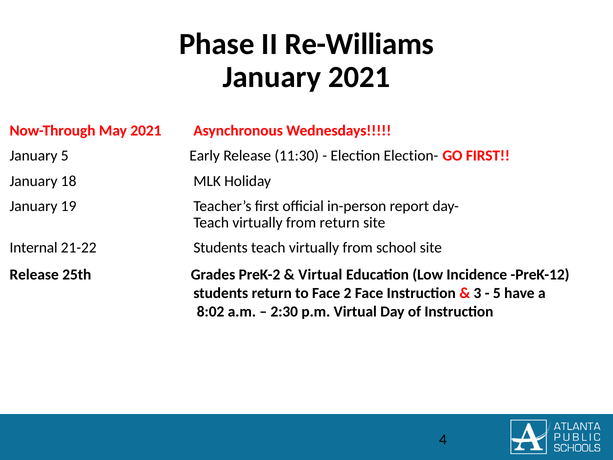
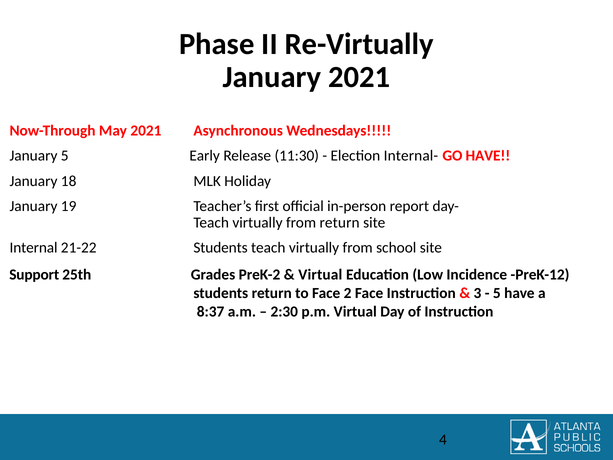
Re-Williams: Re-Williams -> Re-Virtually
Election-: Election- -> Internal-
GO FIRST: FIRST -> HAVE
Release at (34, 275): Release -> Support
8:02: 8:02 -> 8:37
